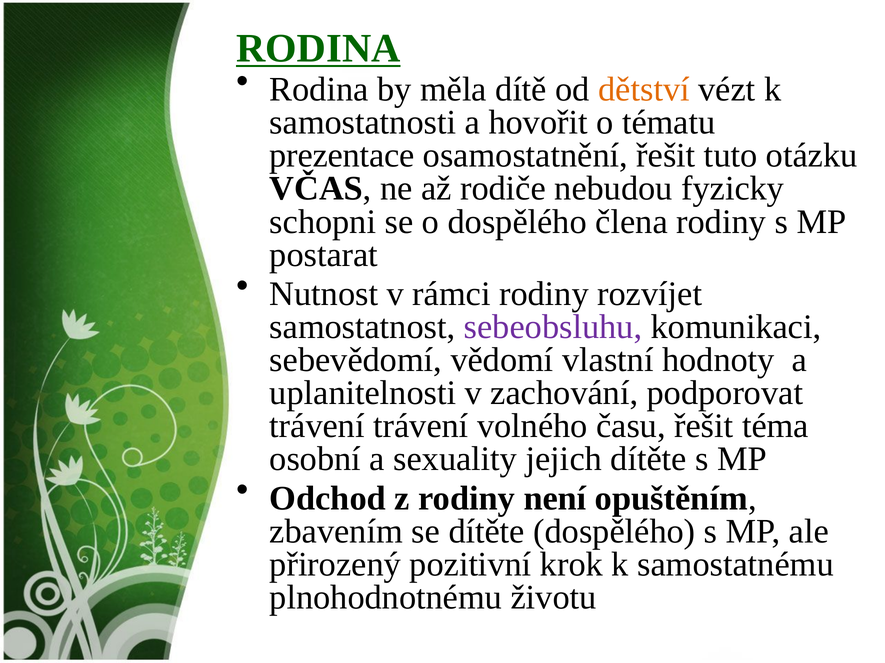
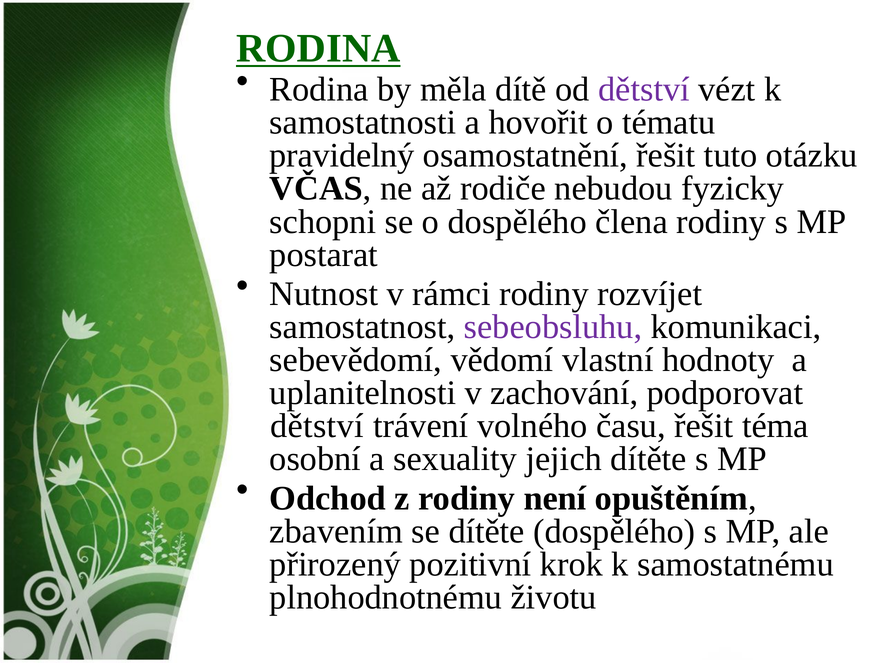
dětství at (644, 90) colour: orange -> purple
prezentace: prezentace -> pravidelný
trávení at (317, 427): trávení -> dětství
